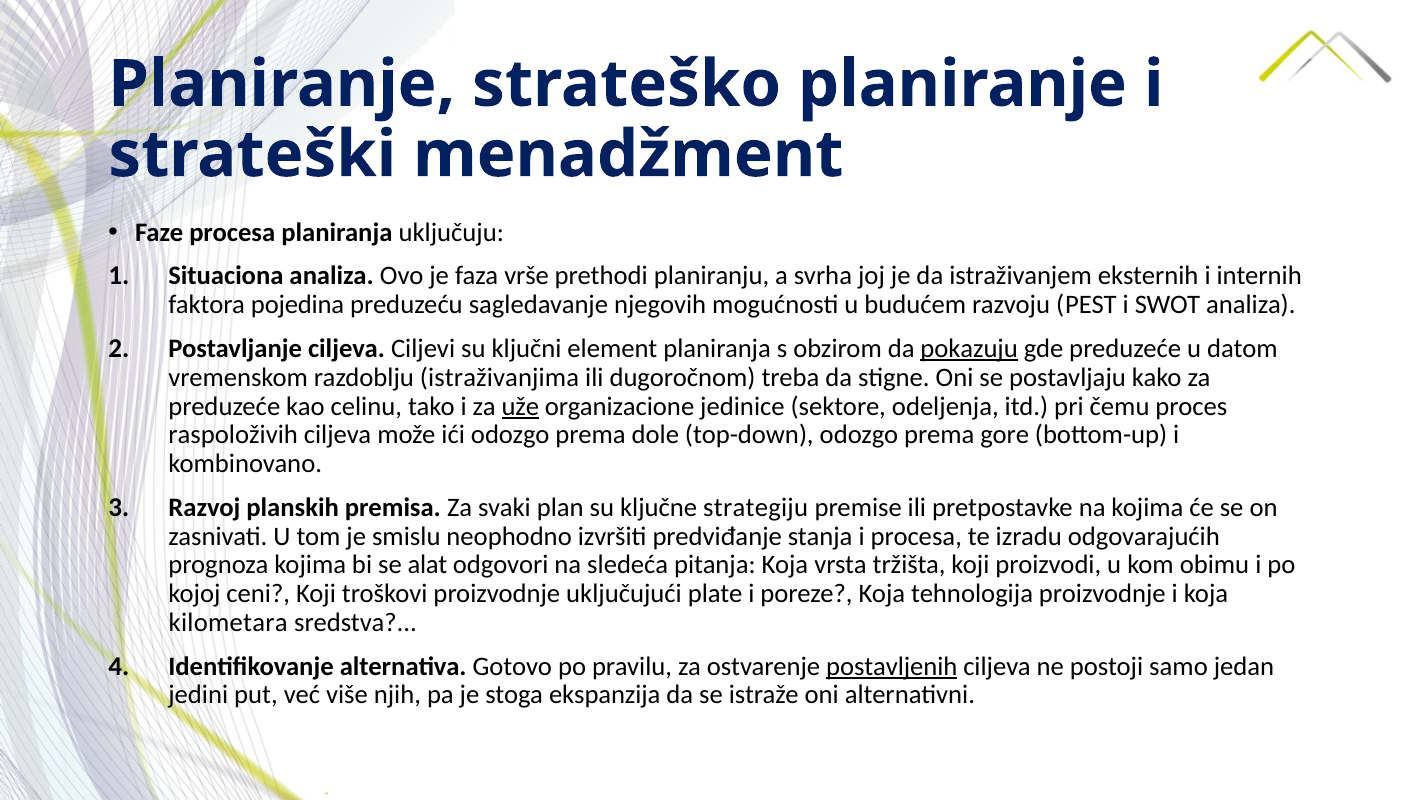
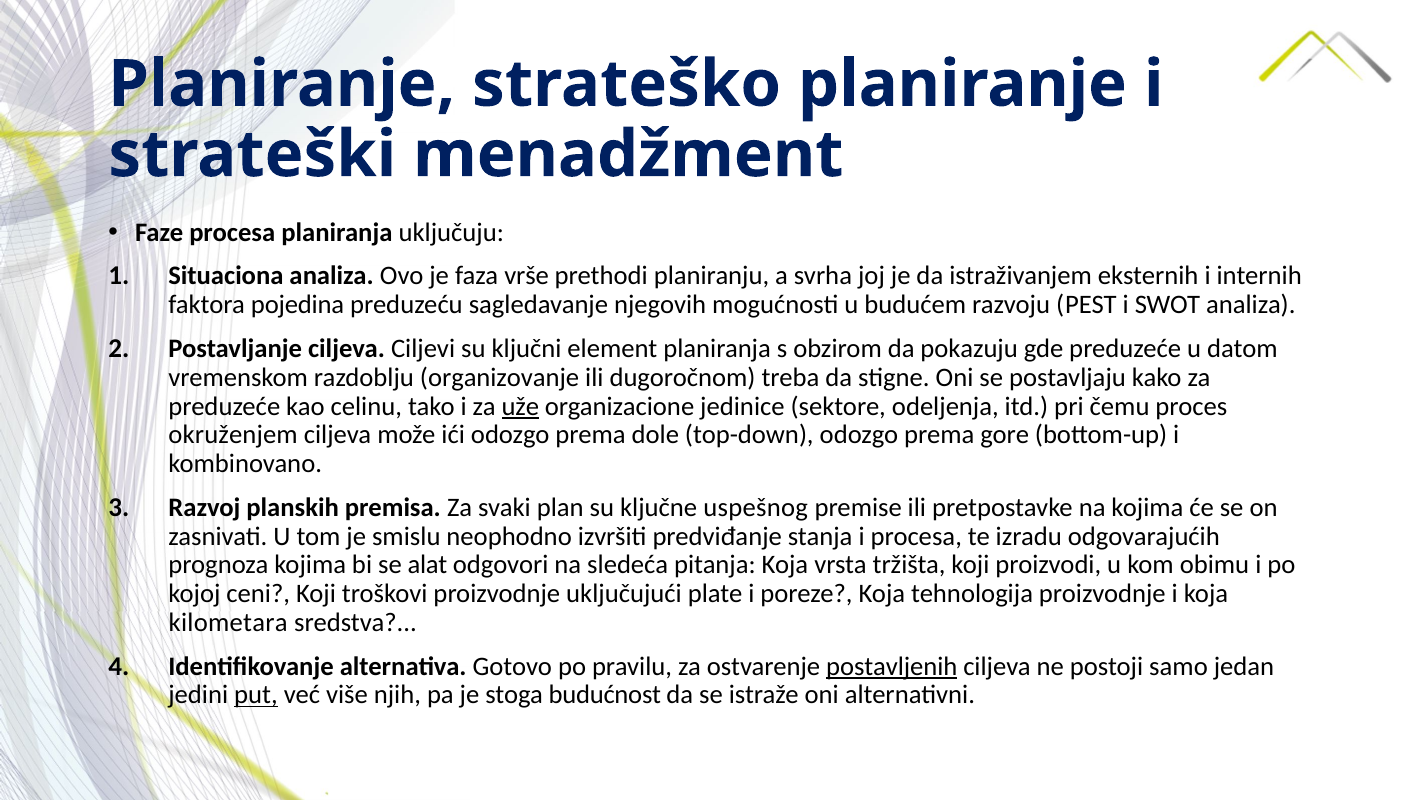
pokazuju underline: present -> none
istraživanjima: istraživanjima -> organizovanje
raspoloživih: raspoloživih -> okruženjem
strategiju: strategiju -> uspešnog
put underline: none -> present
ekspanzija: ekspanzija -> budućnost
